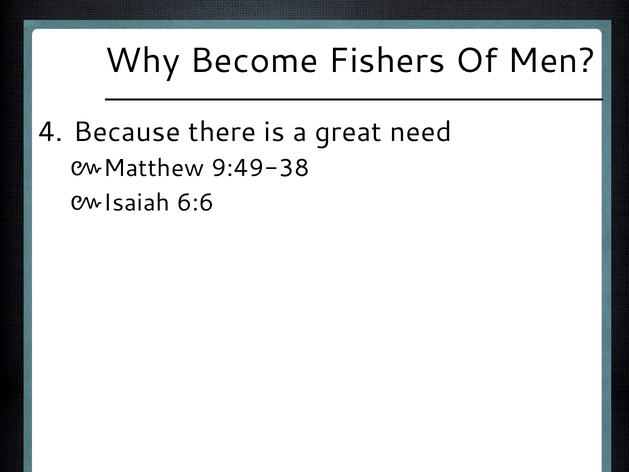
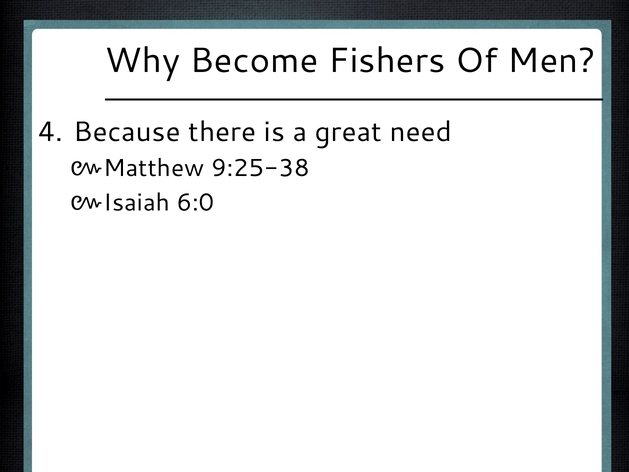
9:49-38: 9:49-38 -> 9:25-38
6:6: 6:6 -> 6:0
